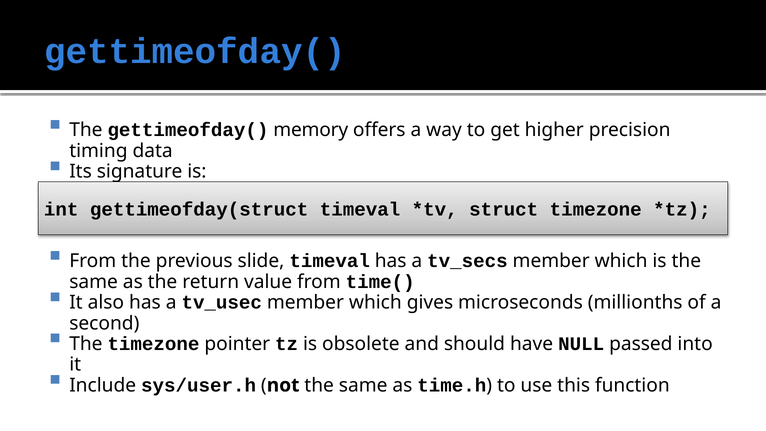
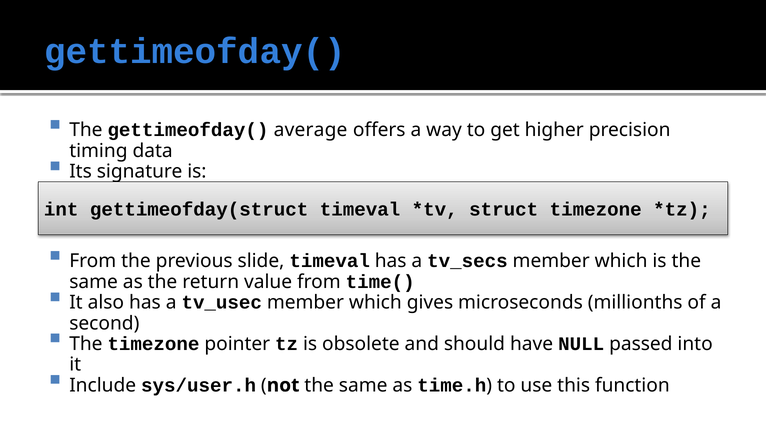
memory: memory -> average
